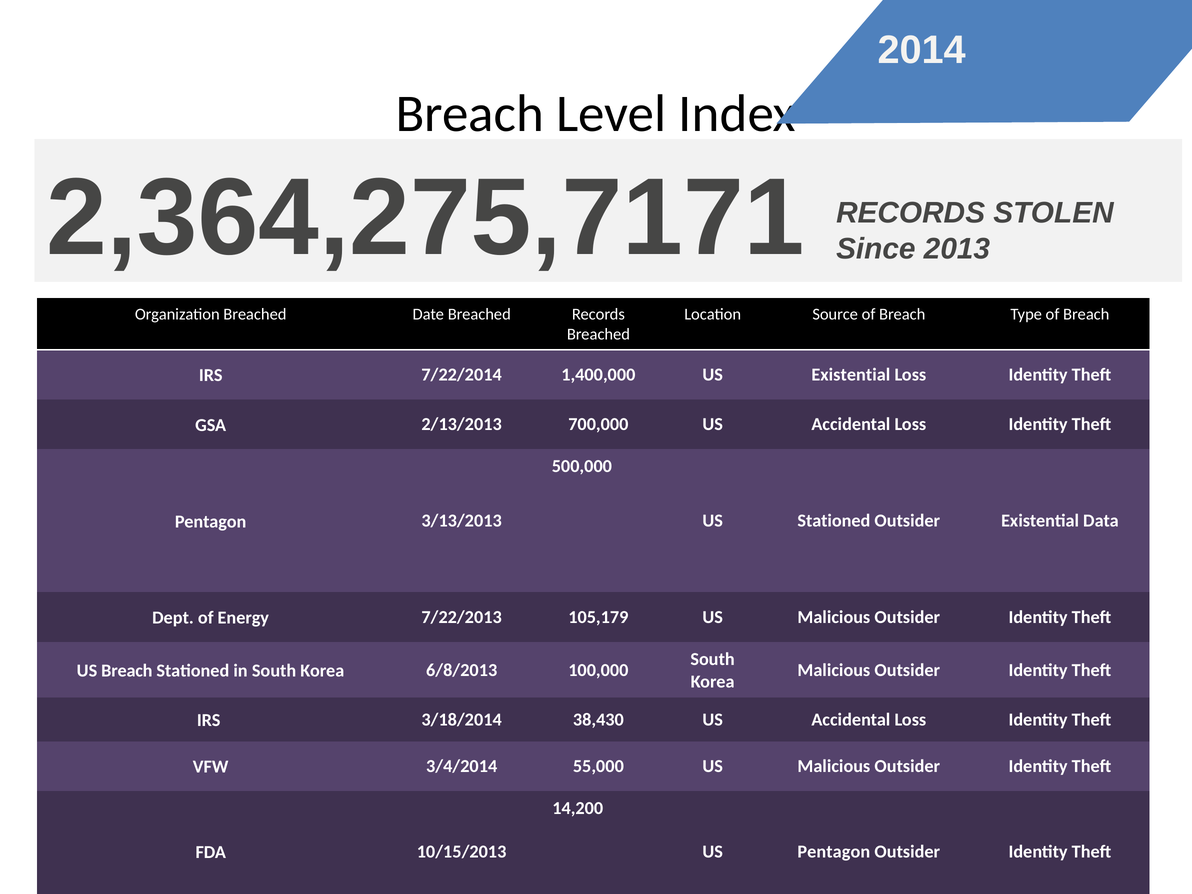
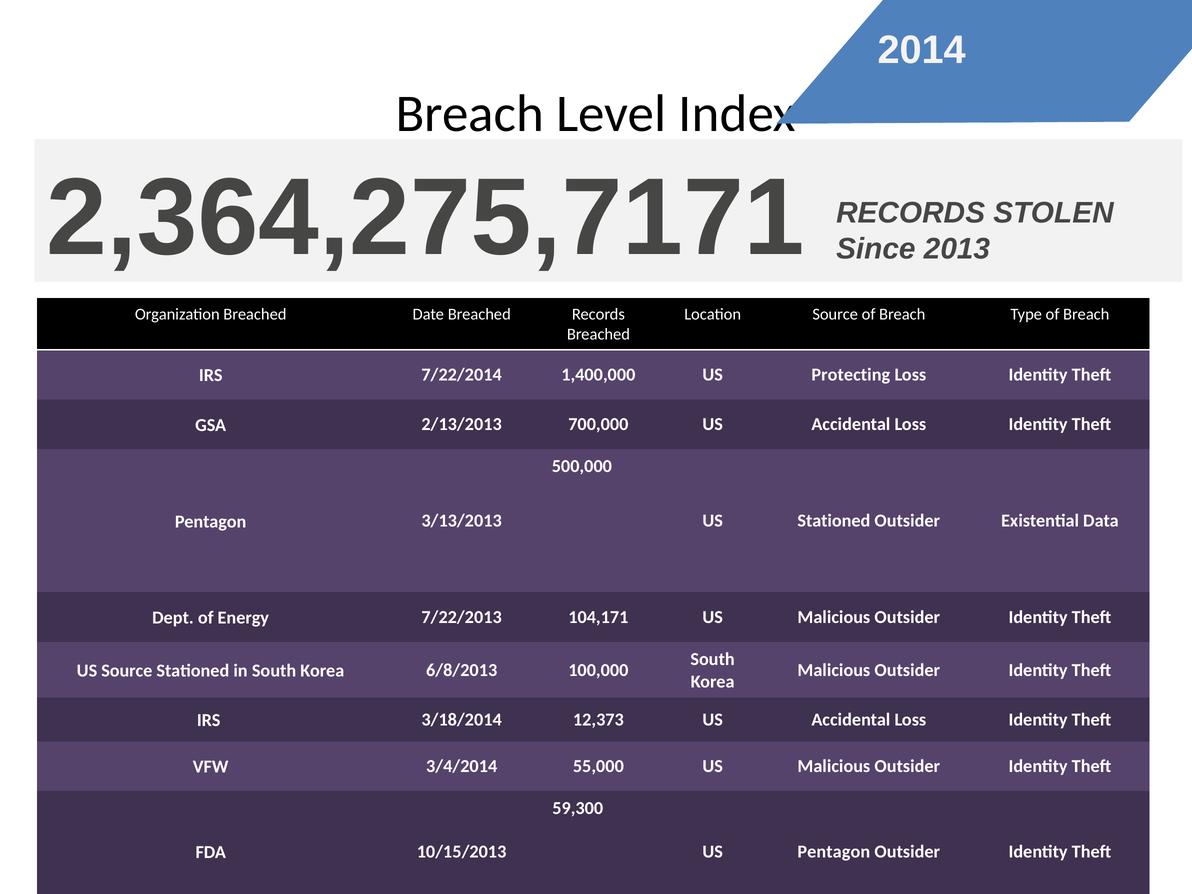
US Existential: Existential -> Protecting
105,179: 105,179 -> 104,171
US Breach: Breach -> Source
38,430: 38,430 -> 12,373
14,200: 14,200 -> 59,300
